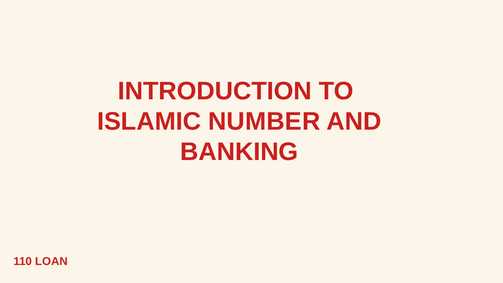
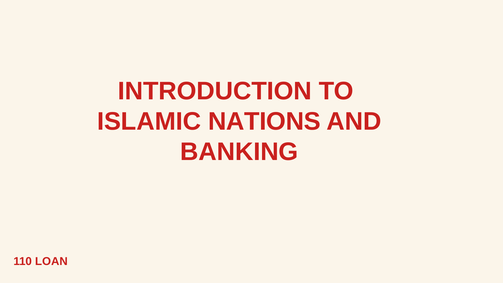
NUMBER: NUMBER -> NATIONS
